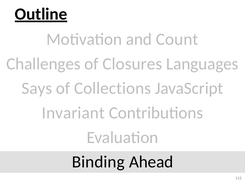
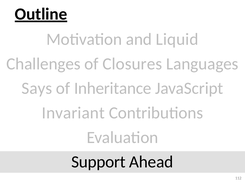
Count: Count -> Liquid
Collections: Collections -> Inheritance
Binding: Binding -> Support
